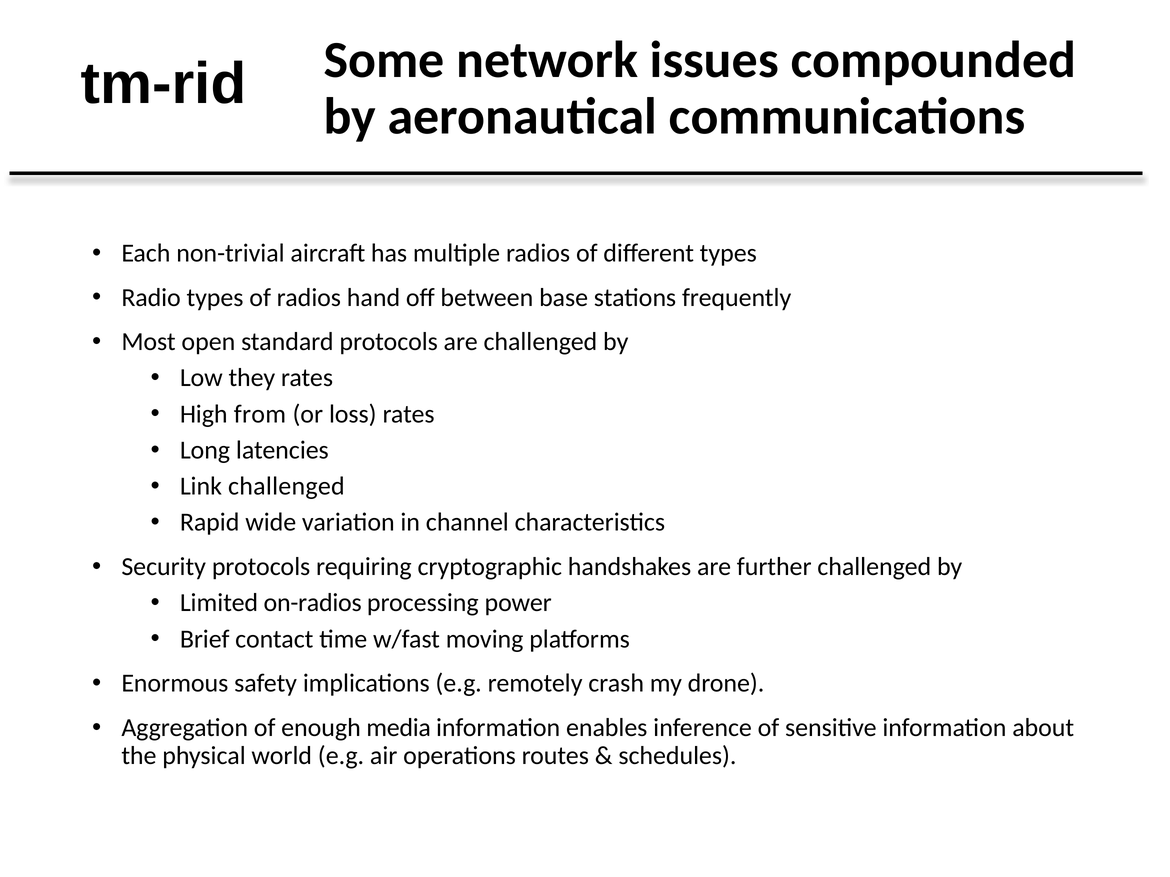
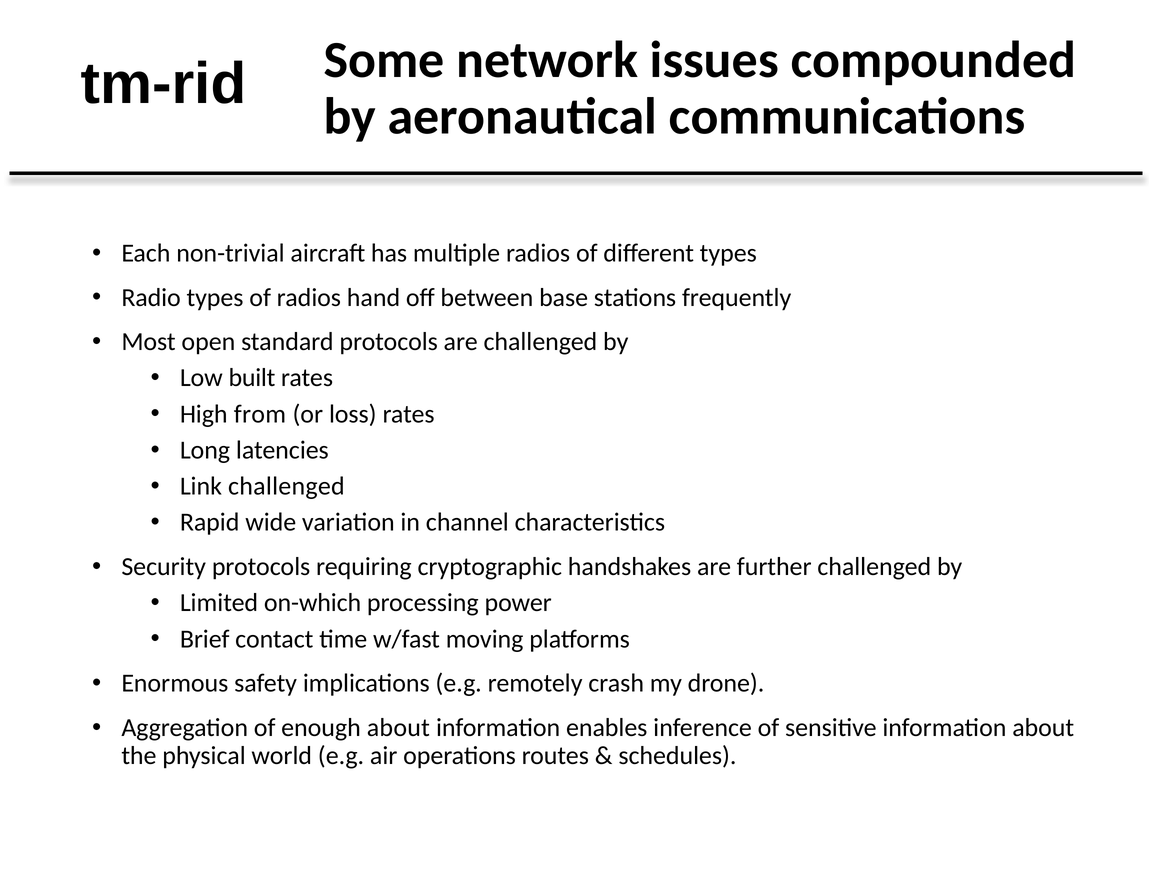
they: they -> built
on-radios: on-radios -> on-which
enough media: media -> about
